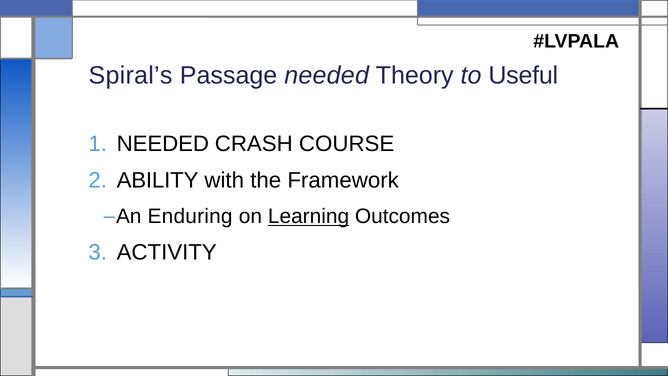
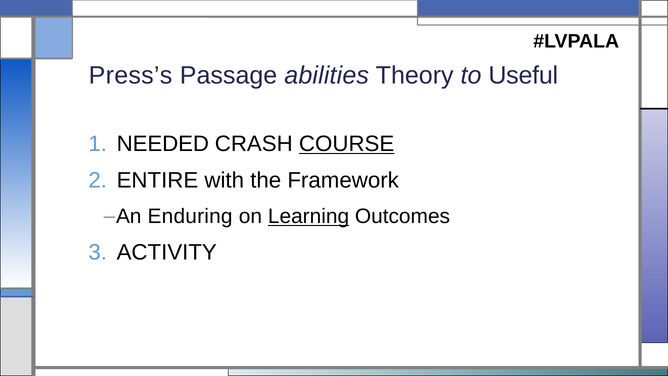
Spiral’s: Spiral’s -> Press’s
Passage needed: needed -> abilities
COURSE underline: none -> present
ABILITY: ABILITY -> ENTIRE
